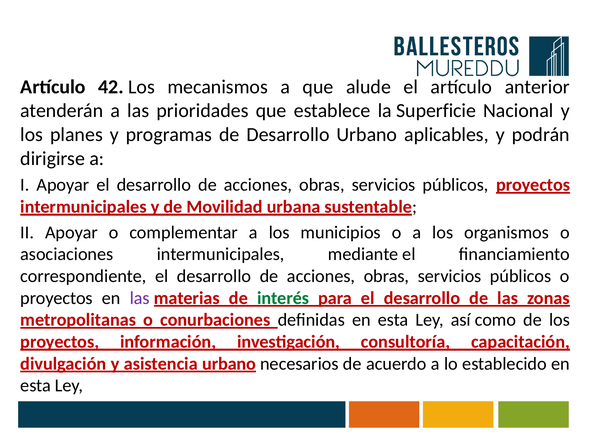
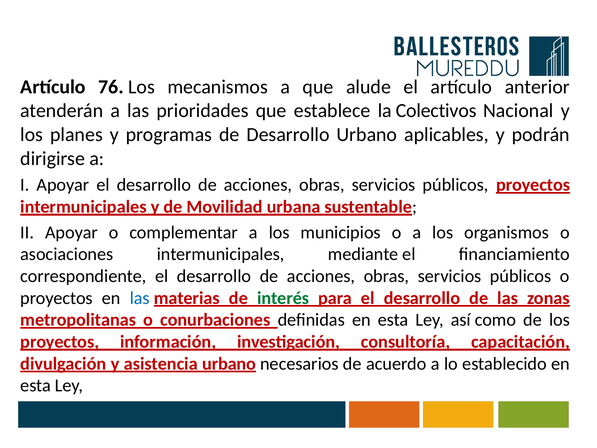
42: 42 -> 76
Superficie: Superficie -> Colectivos
las at (140, 298) colour: purple -> blue
